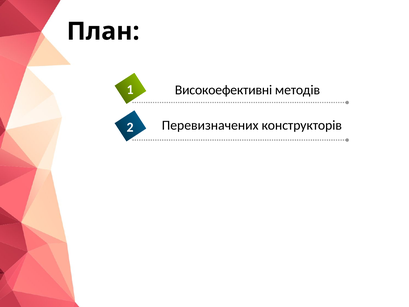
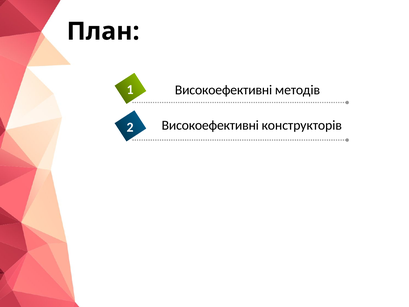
Перевизначених at (210, 125): Перевизначених -> Високоефективні
